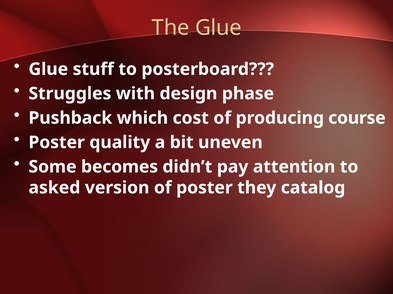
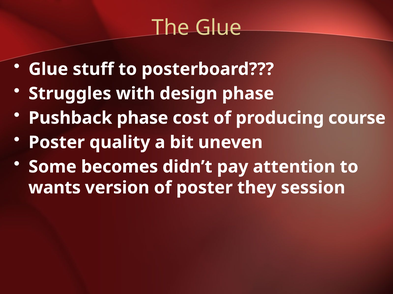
Pushback which: which -> phase
asked: asked -> wants
catalog: catalog -> session
